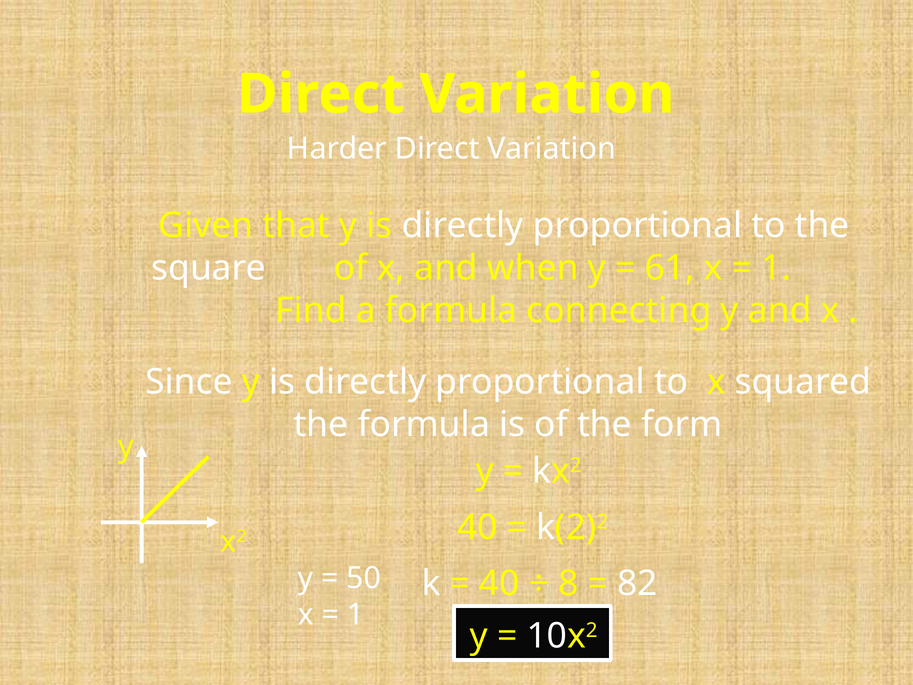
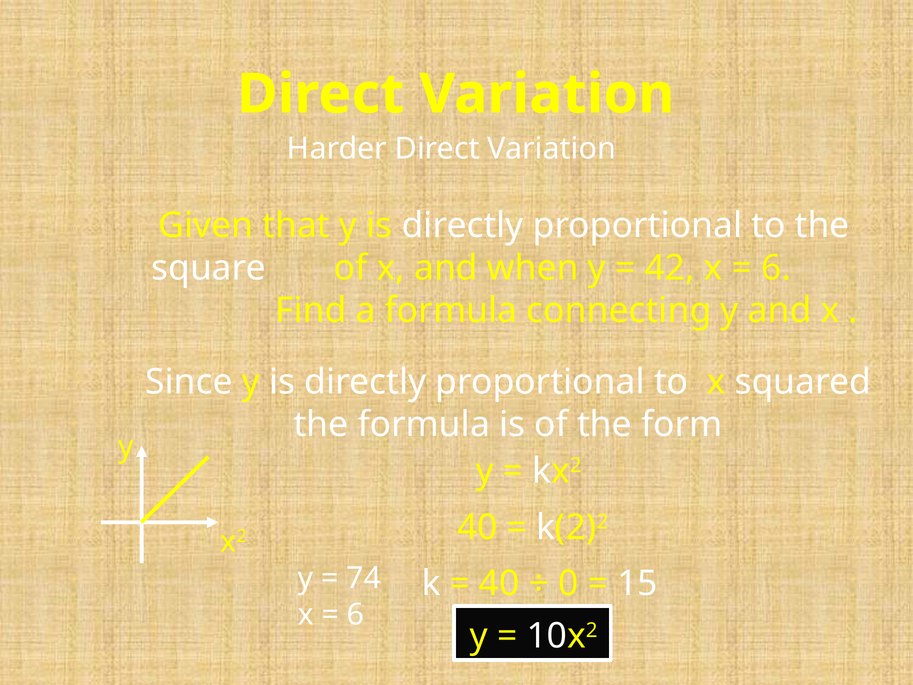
61: 61 -> 42
1 at (776, 268): 1 -> 6
50: 50 -> 74
8: 8 -> 0
82: 82 -> 15
1 at (356, 614): 1 -> 6
